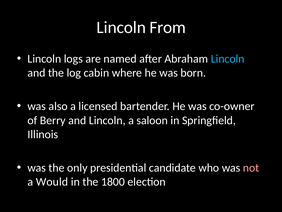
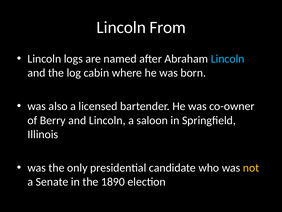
not colour: pink -> yellow
Would: Would -> Senate
1800: 1800 -> 1890
